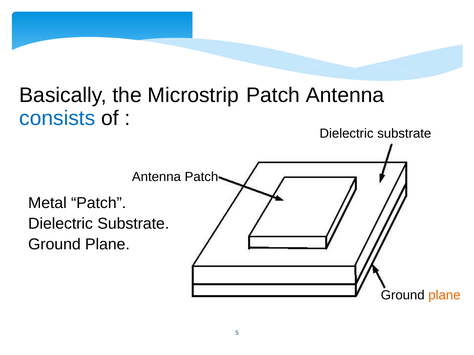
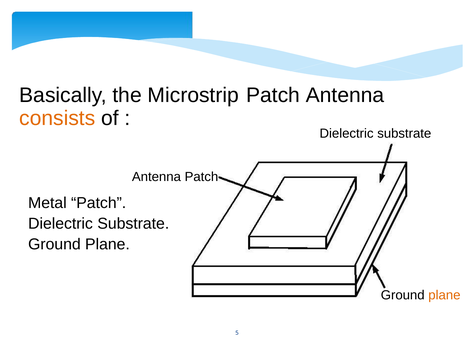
consists colour: blue -> orange
